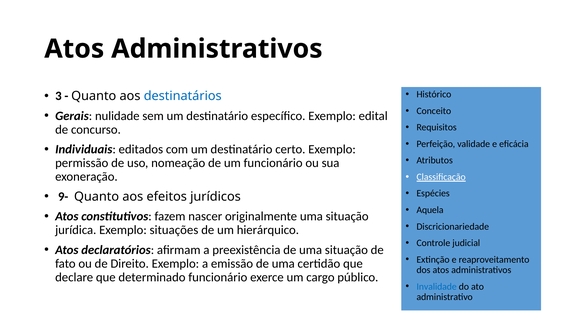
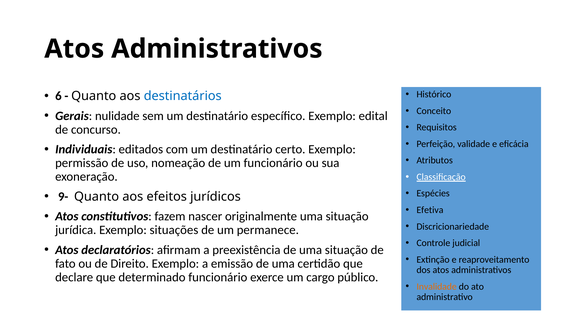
3: 3 -> 6
Aquela: Aquela -> Efetiva
hierárquico: hierárquico -> permanece
Invalidade colour: blue -> orange
